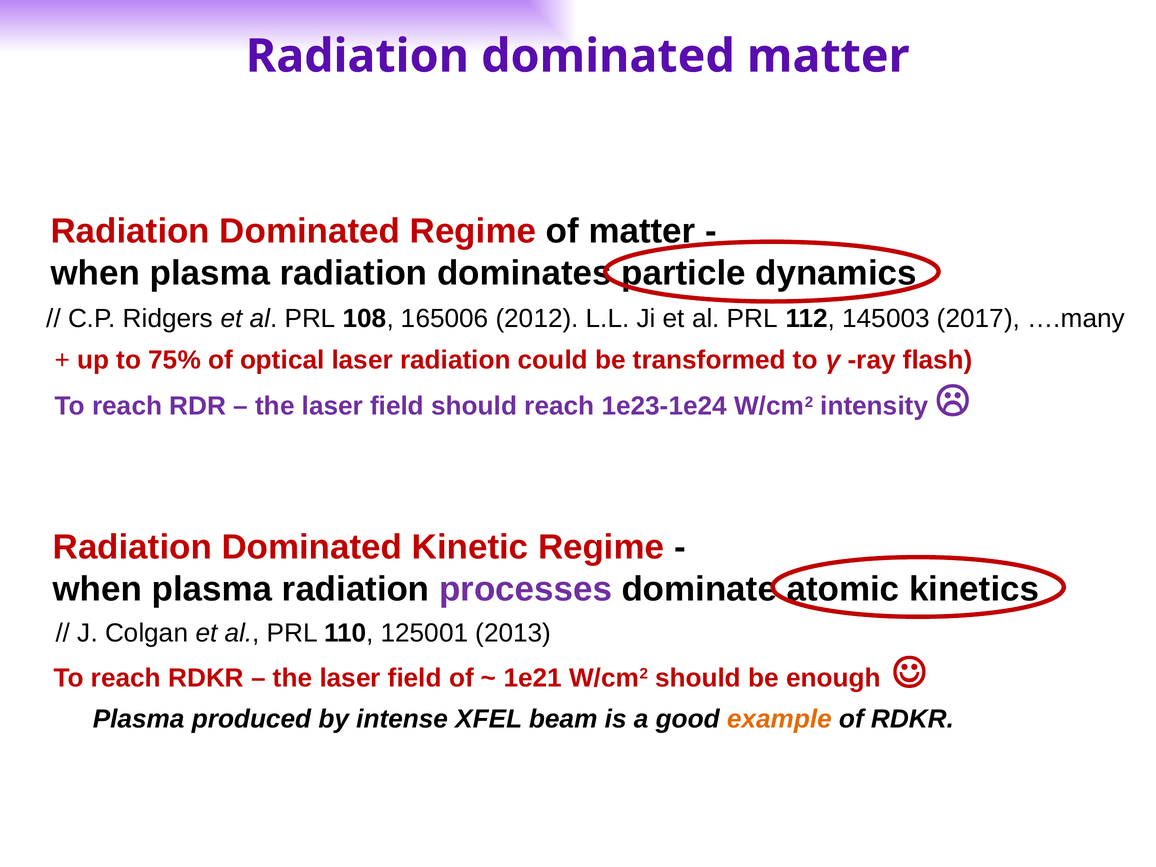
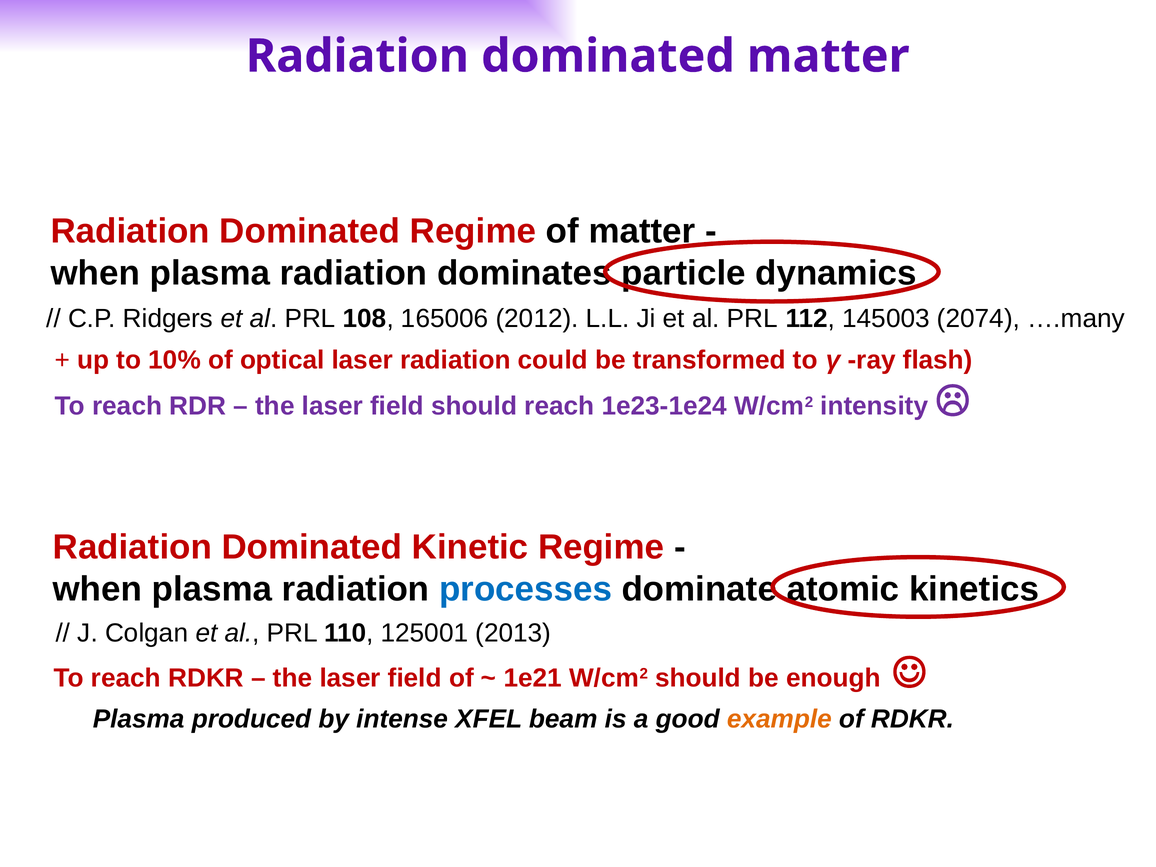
2017: 2017 -> 2074
75%: 75% -> 10%
processes colour: purple -> blue
